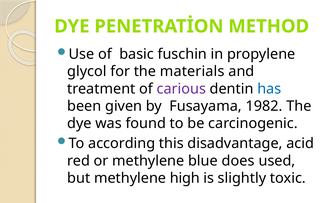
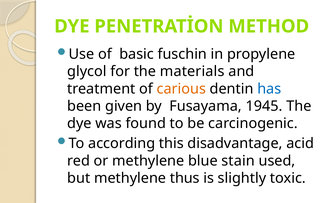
carious colour: purple -> orange
1982: 1982 -> 1945
does: does -> stain
high: high -> thus
